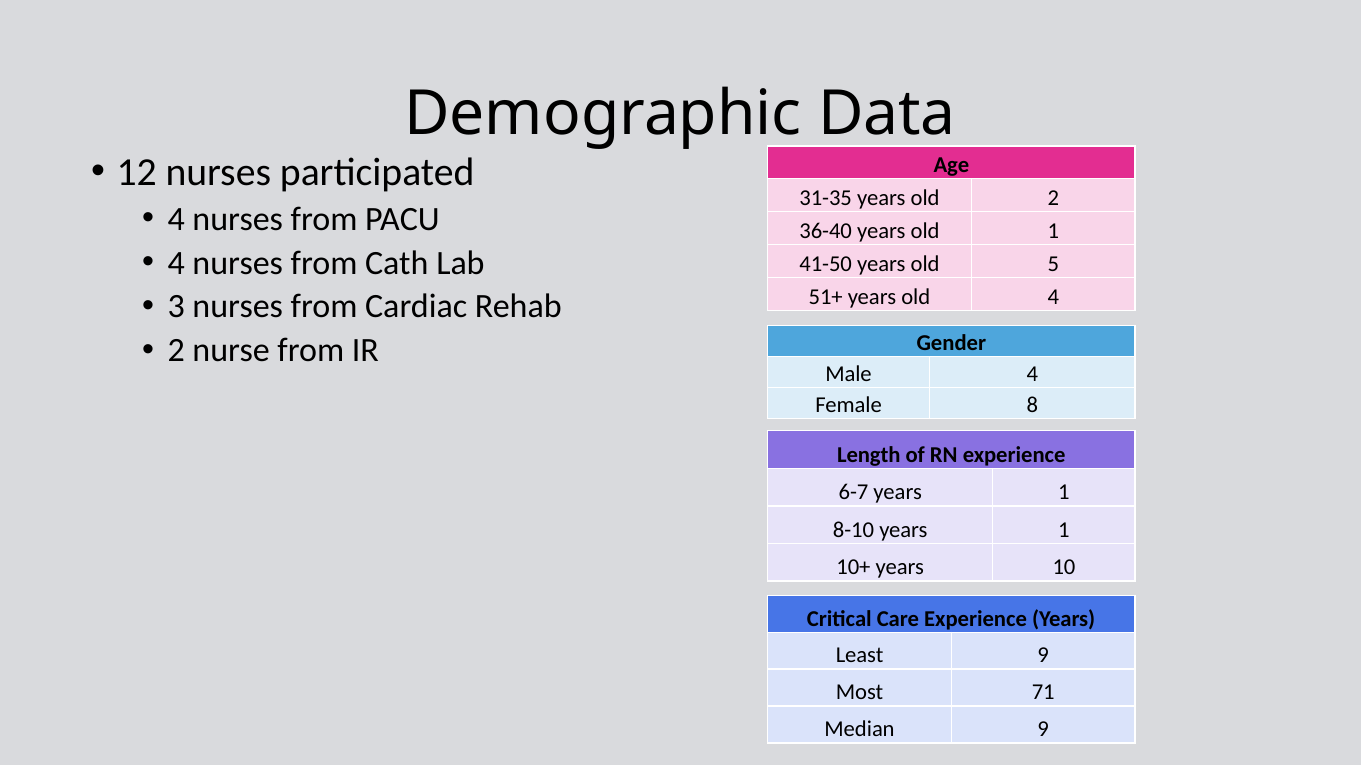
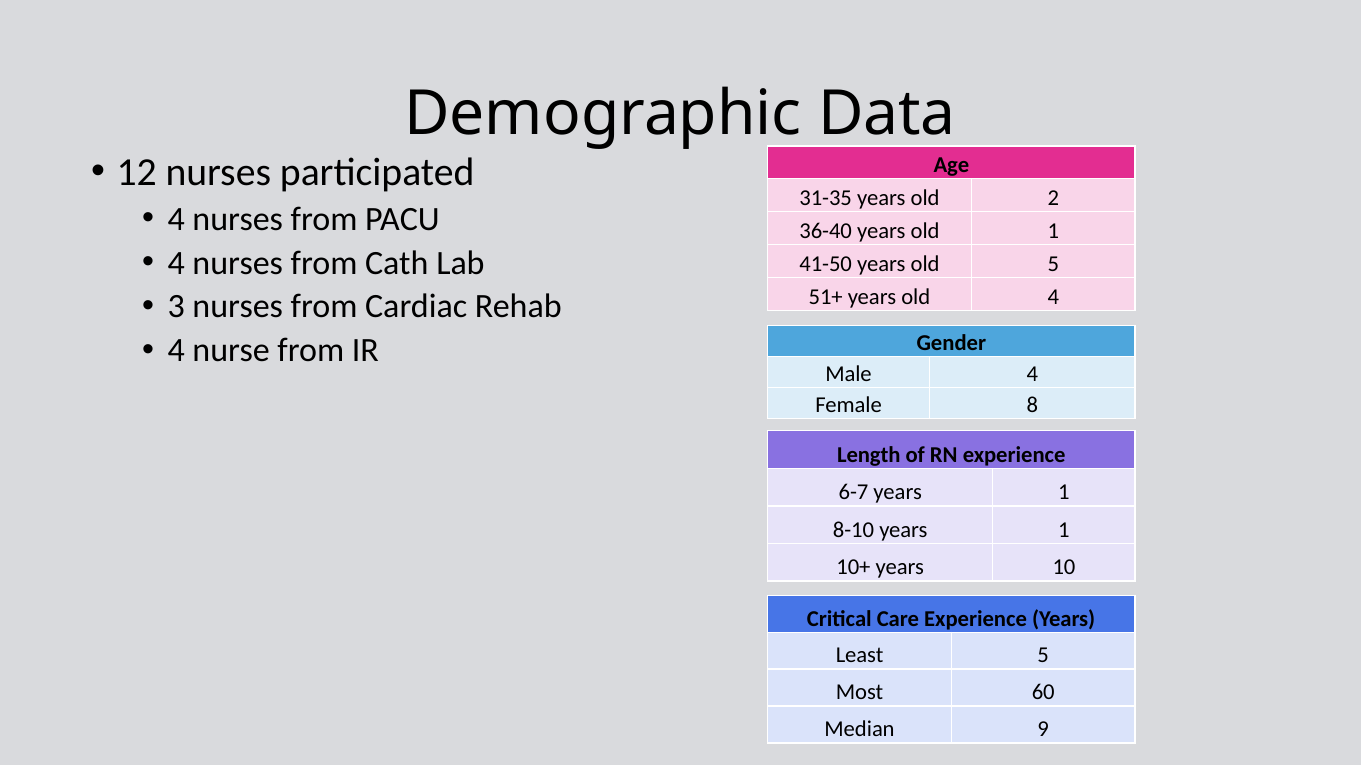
2 at (176, 351): 2 -> 4
Least 9: 9 -> 5
71: 71 -> 60
